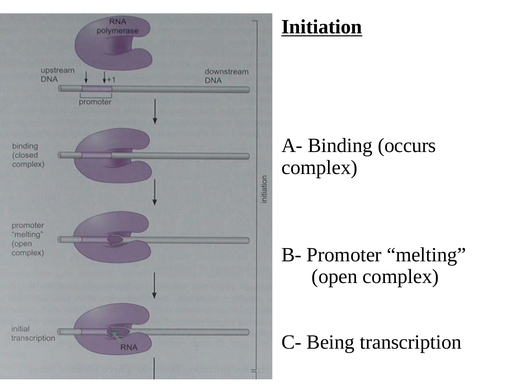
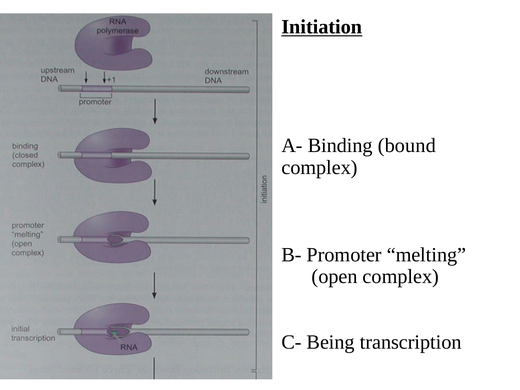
occurs: occurs -> bound
